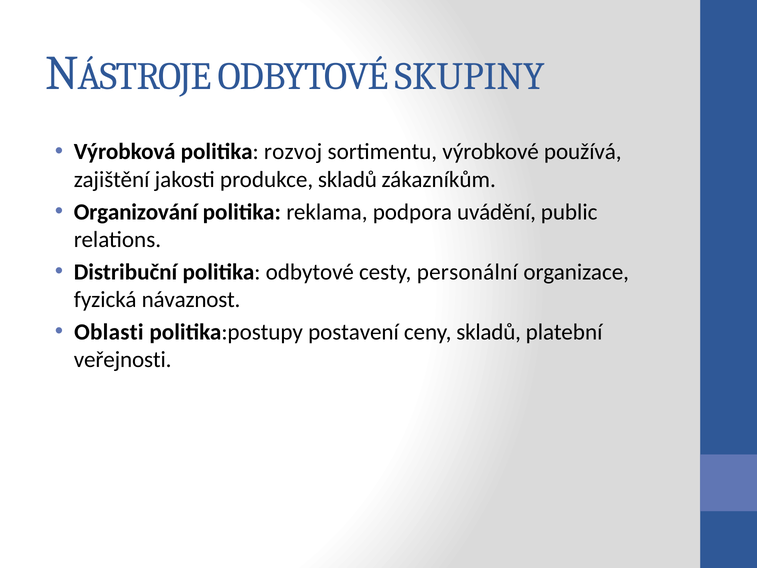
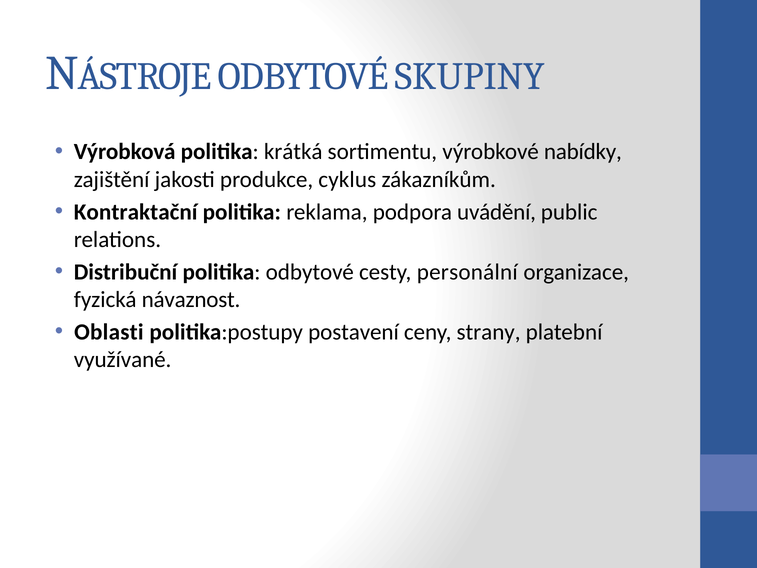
rozvoj: rozvoj -> krátká
používá: používá -> nabídky
produkce skladů: skladů -> cyklus
Organizování: Organizování -> Kontraktační
ceny skladů: skladů -> strany
veřejnosti: veřejnosti -> využívané
